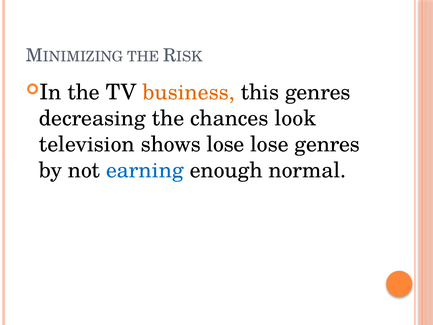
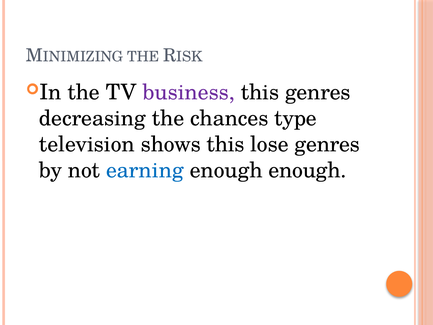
business colour: orange -> purple
look: look -> type
shows lose: lose -> this
enough normal: normal -> enough
